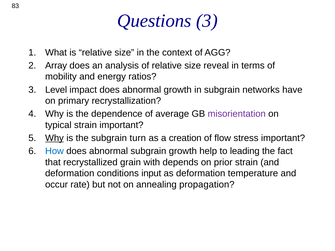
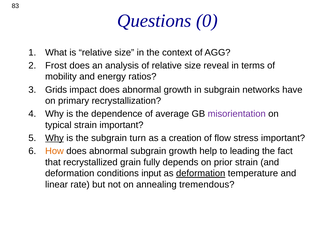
Questions 3: 3 -> 0
Array: Array -> Frost
Level: Level -> Grids
How colour: blue -> orange
with: with -> fully
deformation at (201, 174) underline: none -> present
occur: occur -> linear
propagation: propagation -> tremendous
